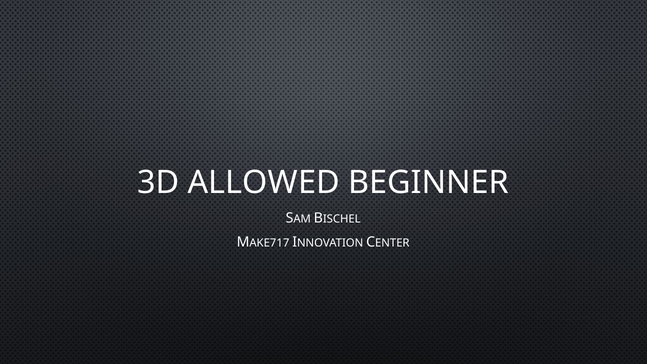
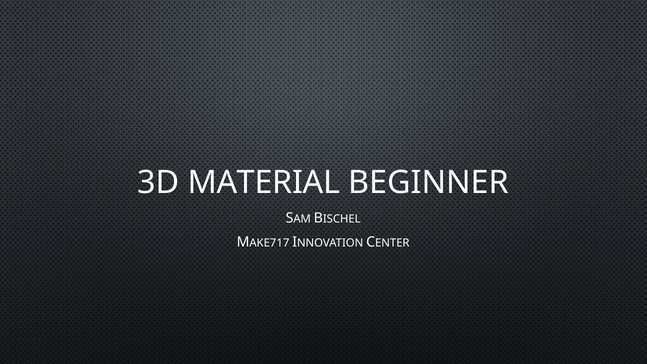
ALLOWED: ALLOWED -> MATERIAL
